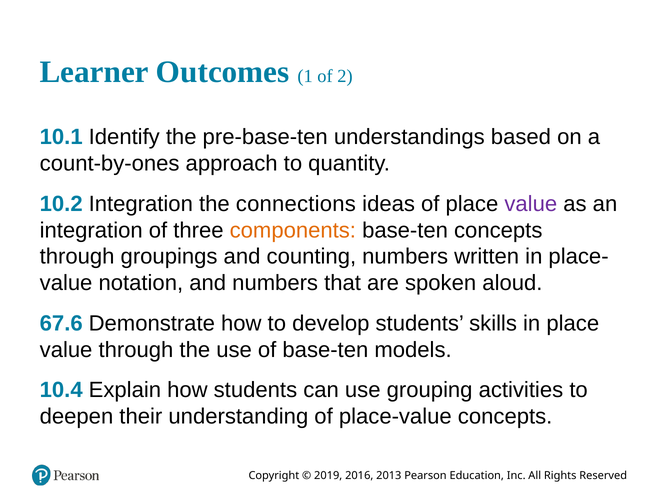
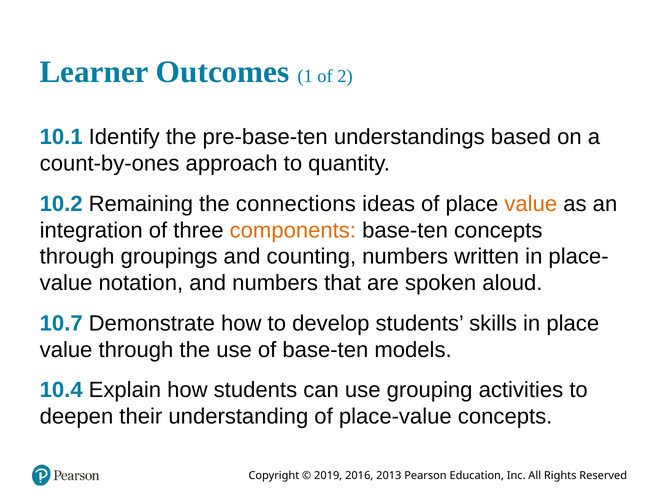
10.2 Integration: Integration -> Remaining
value at (531, 204) colour: purple -> orange
67.6: 67.6 -> 10.7
